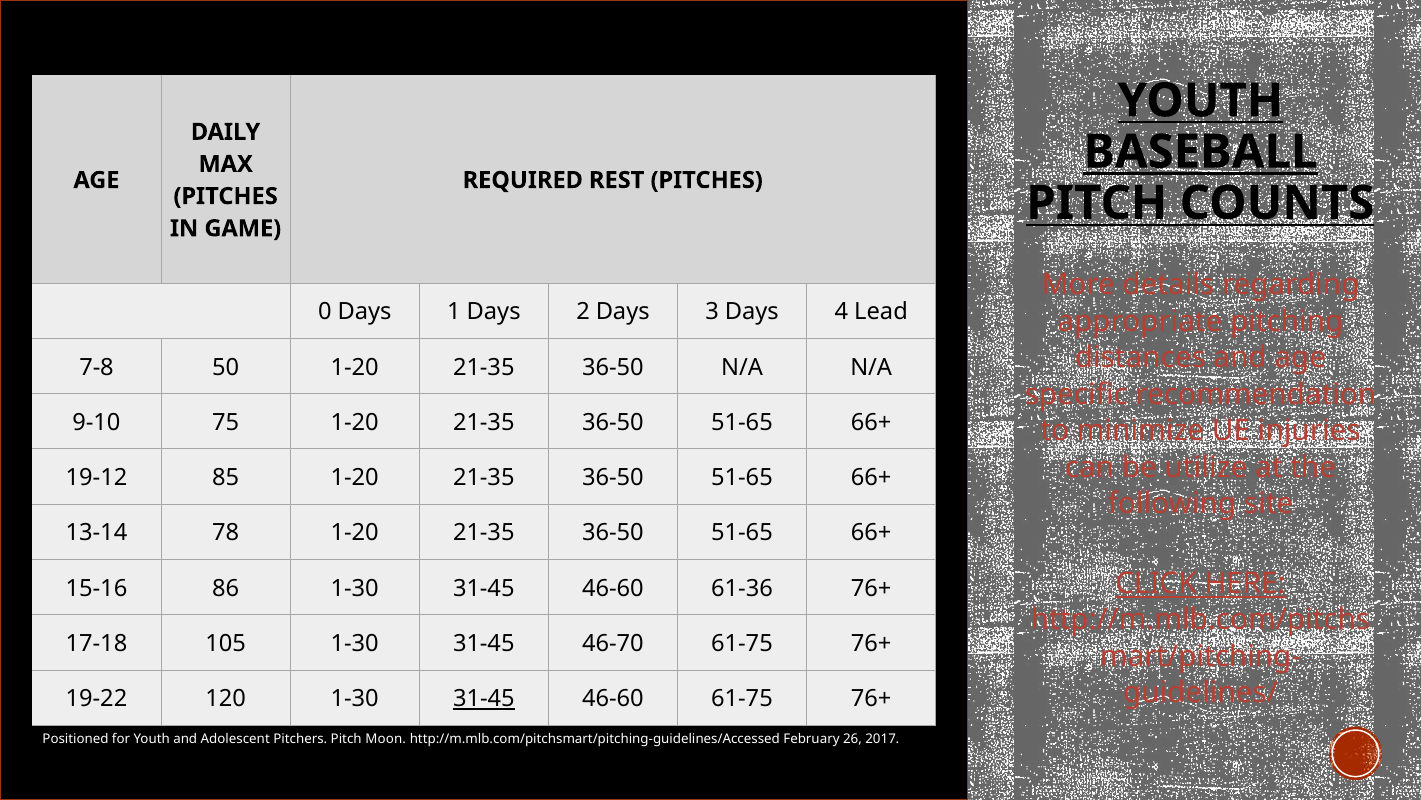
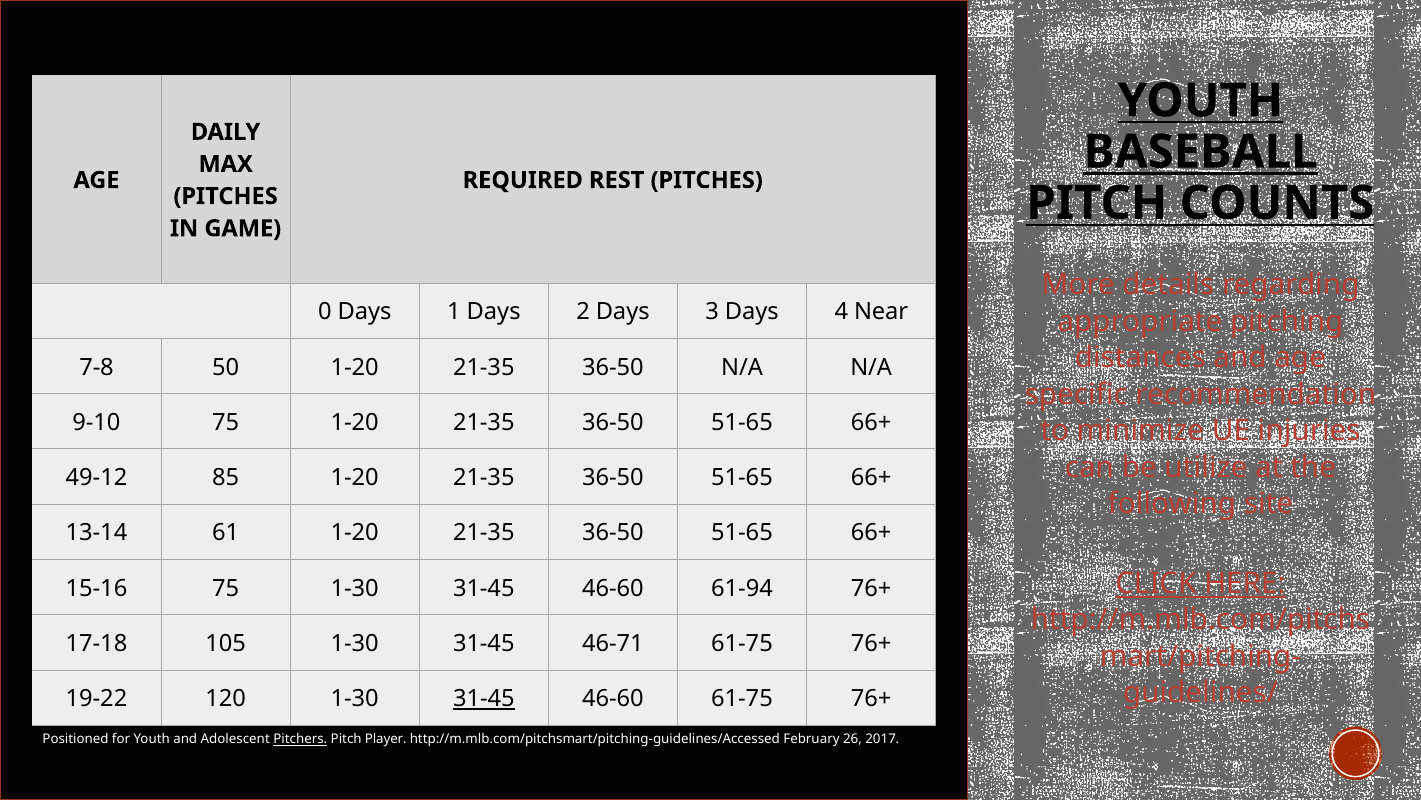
Lead: Lead -> Near
19-12: 19-12 -> 49-12
78: 78 -> 61
15-16 86: 86 -> 75
61-36: 61-36 -> 61-94
46-70: 46-70 -> 46-71
Pitchers underline: none -> present
Moon: Moon -> Player
